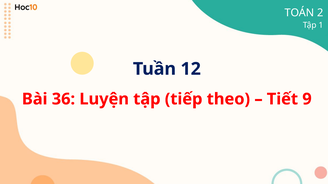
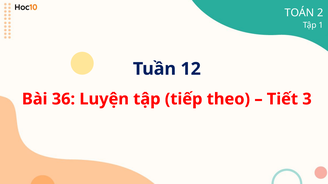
9: 9 -> 3
